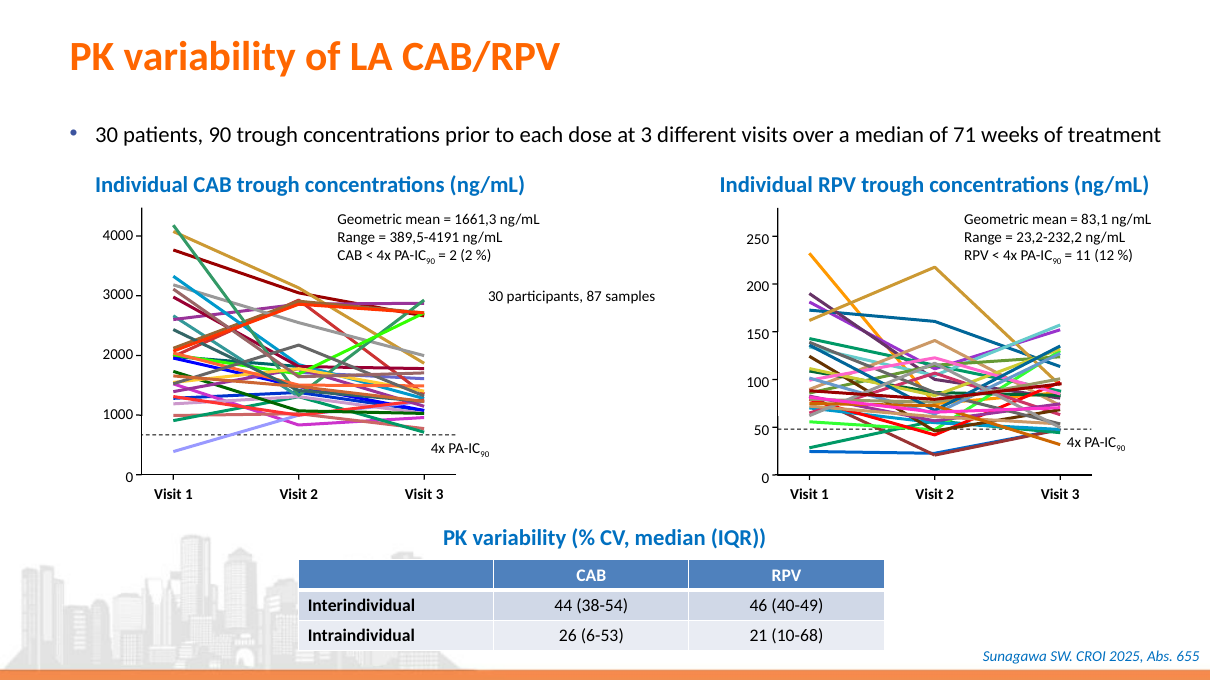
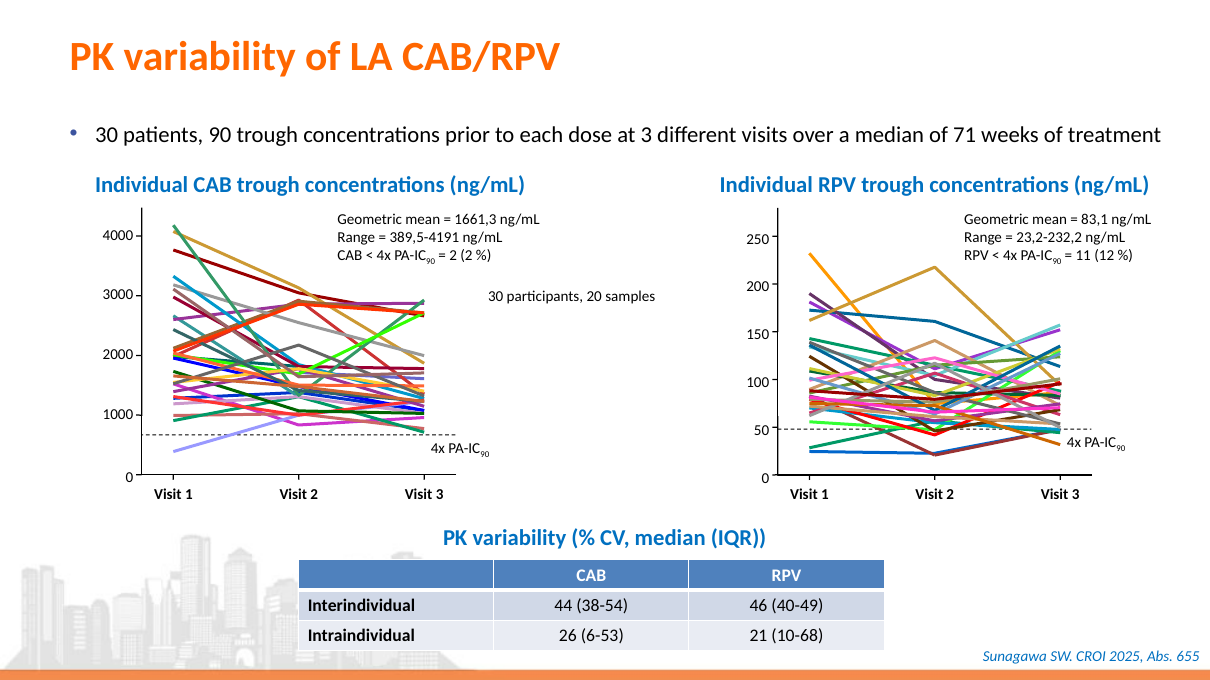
87: 87 -> 20
